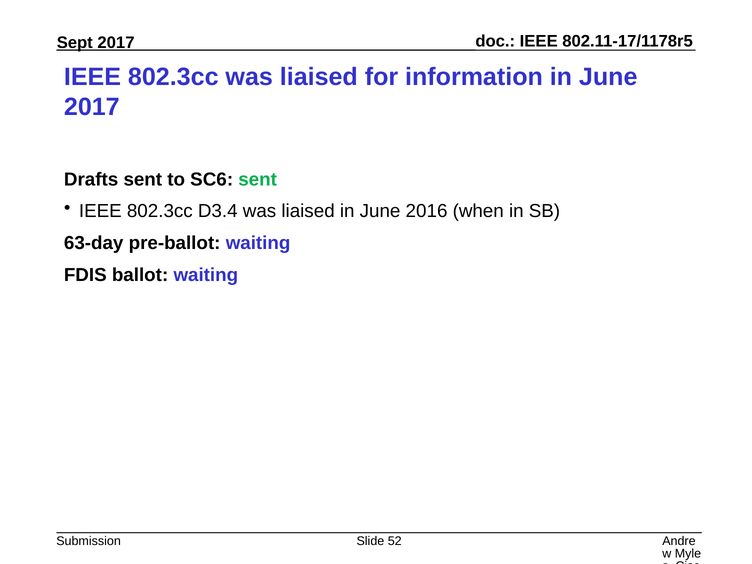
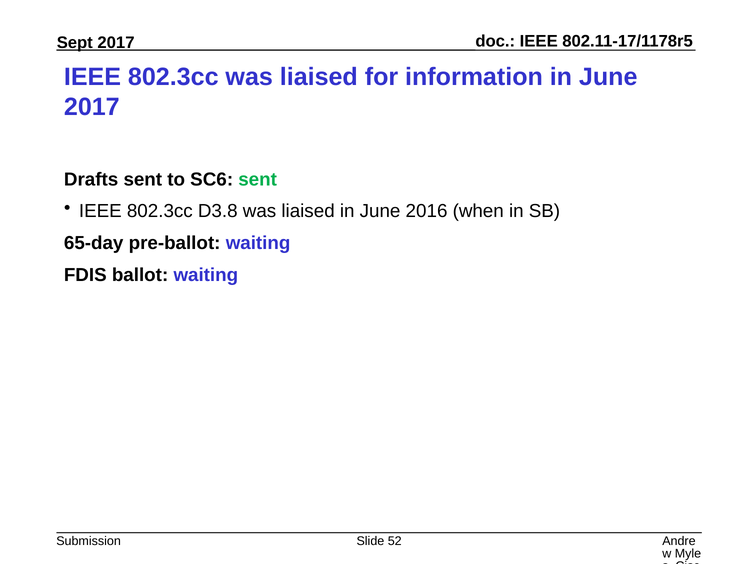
D3.4: D3.4 -> D3.8
63-day: 63-day -> 65-day
